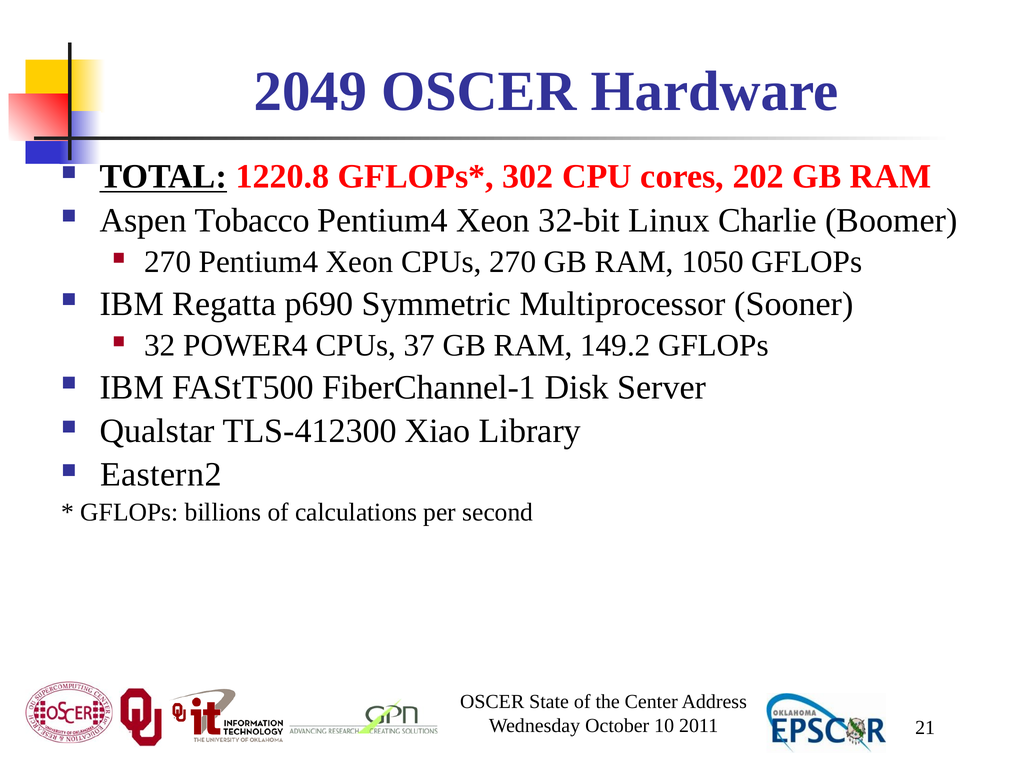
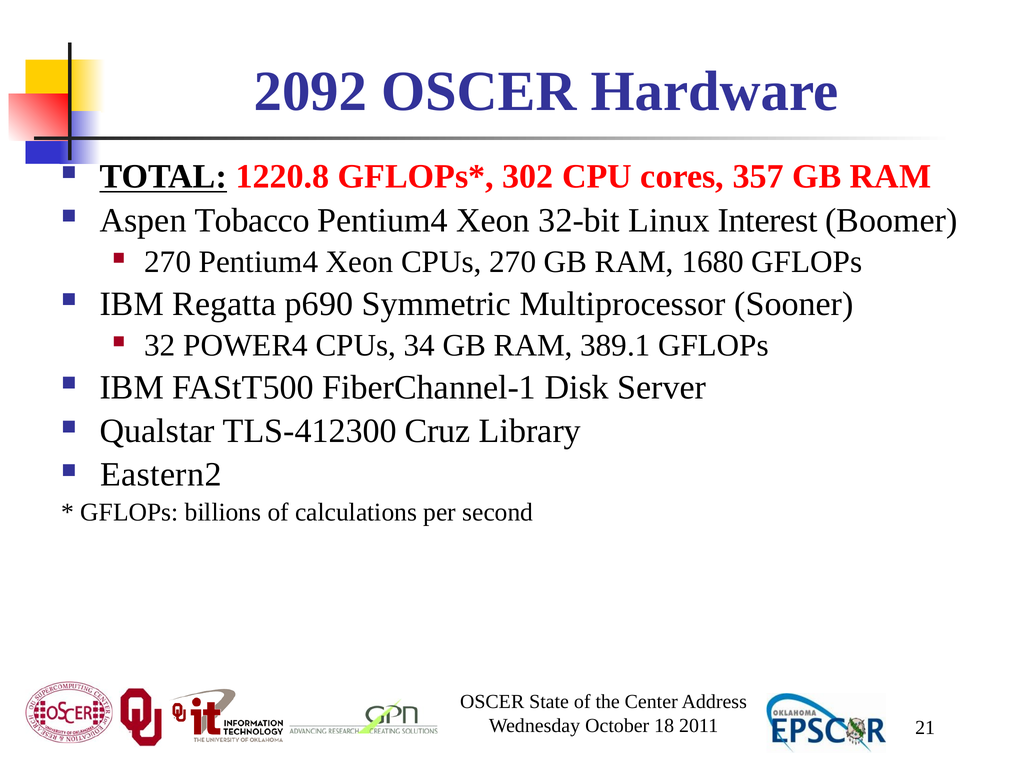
2049: 2049 -> 2092
202: 202 -> 357
Charlie: Charlie -> Interest
1050: 1050 -> 1680
37: 37 -> 34
149.2: 149.2 -> 389.1
Xiao: Xiao -> Cruz
10: 10 -> 18
